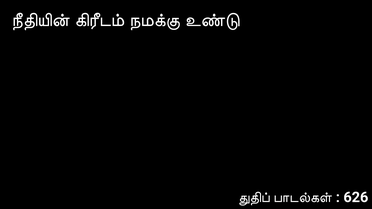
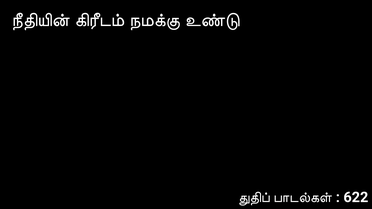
626: 626 -> 622
